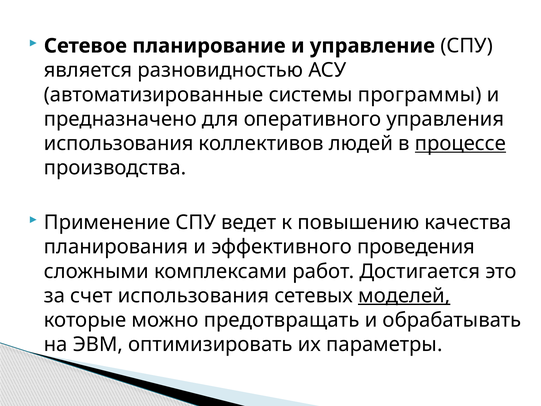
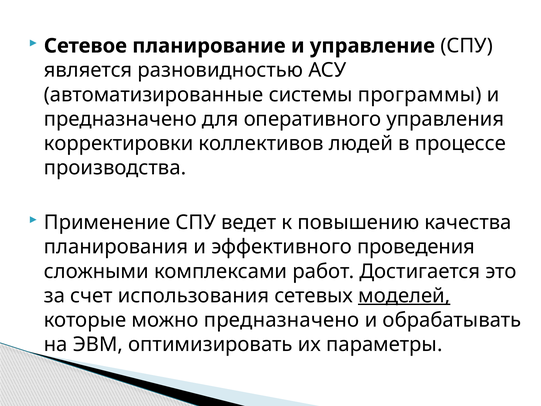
использования at (119, 143): использования -> корректировки
процессе underline: present -> none
можно предотвращать: предотвращать -> предназначено
